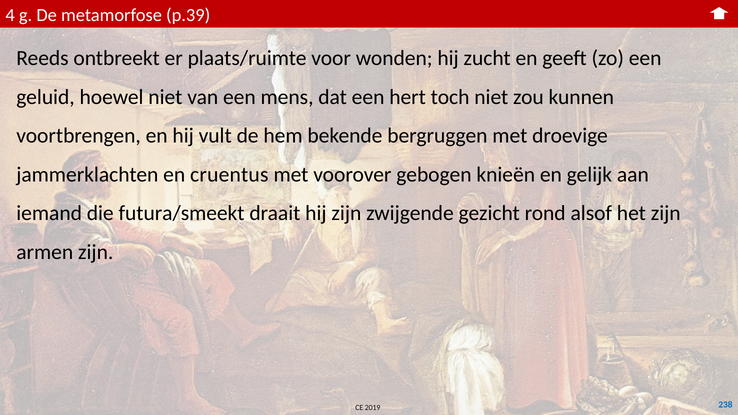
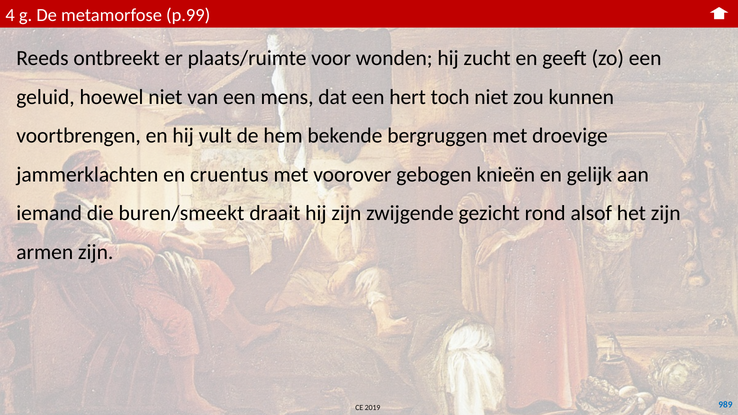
p.39: p.39 -> p.99
futura/smeekt: futura/smeekt -> buren/smeekt
238: 238 -> 989
